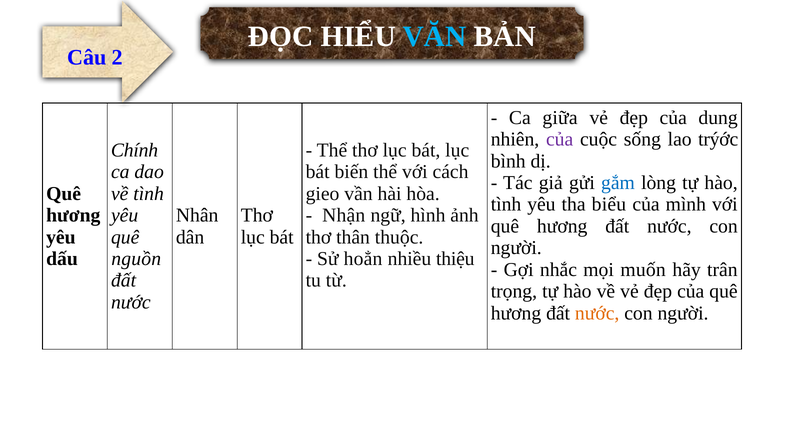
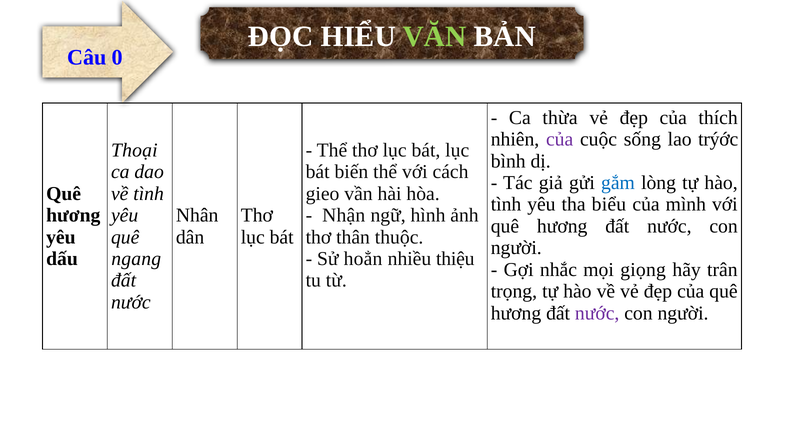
VĂN colour: light blue -> light green
2: 2 -> 0
giữa: giữa -> thừa
dung: dung -> thích
Chính: Chính -> Thoại
nguồn: nguồn -> ngang
muốn: muốn -> giọng
nước at (597, 313) colour: orange -> purple
